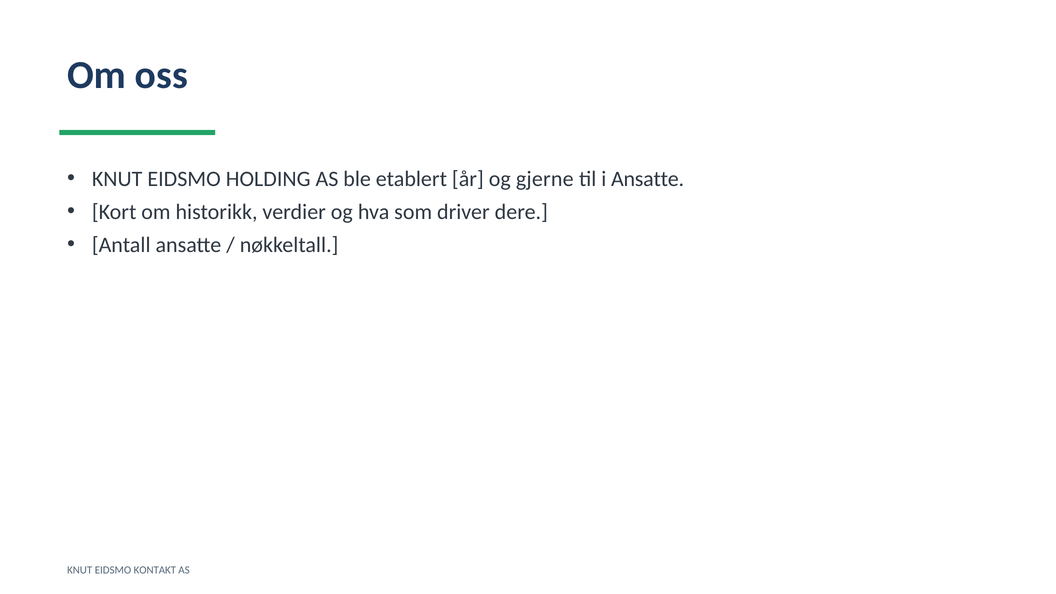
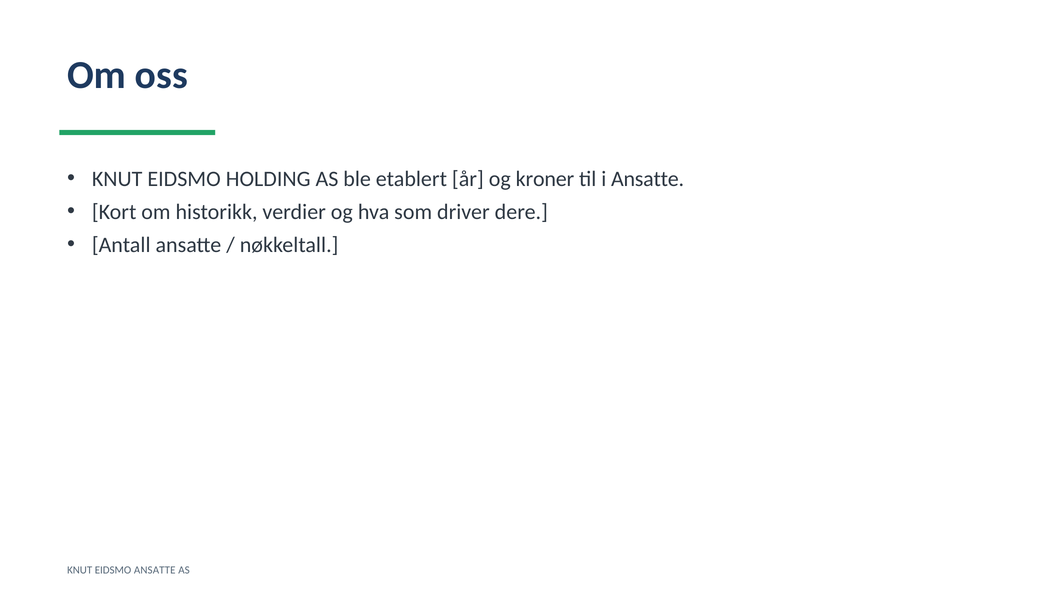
gjerne: gjerne -> kroner
EIDSMO KONTAKT: KONTAKT -> ANSATTE
